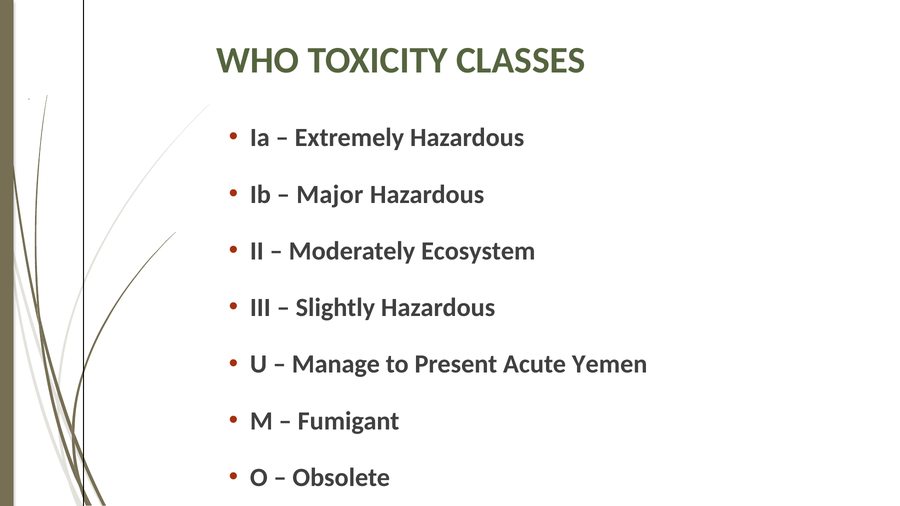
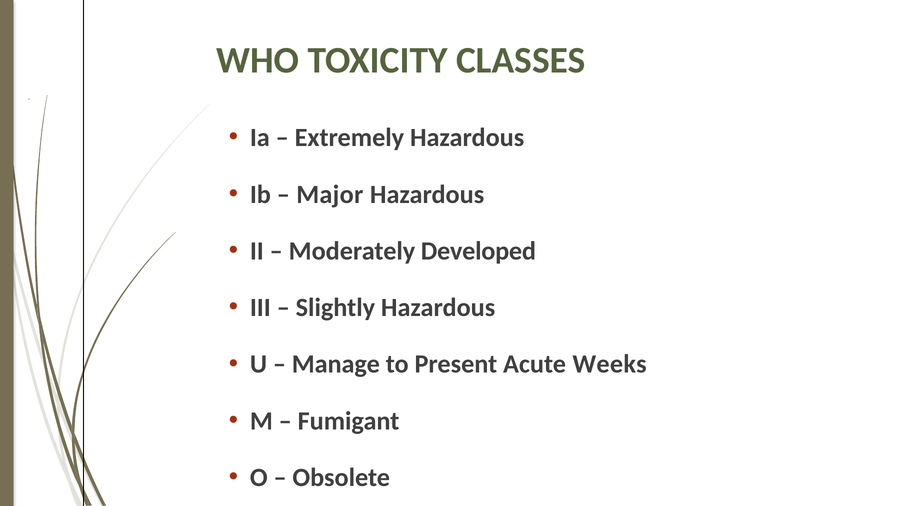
Ecosystem: Ecosystem -> Developed
Yemen: Yemen -> Weeks
